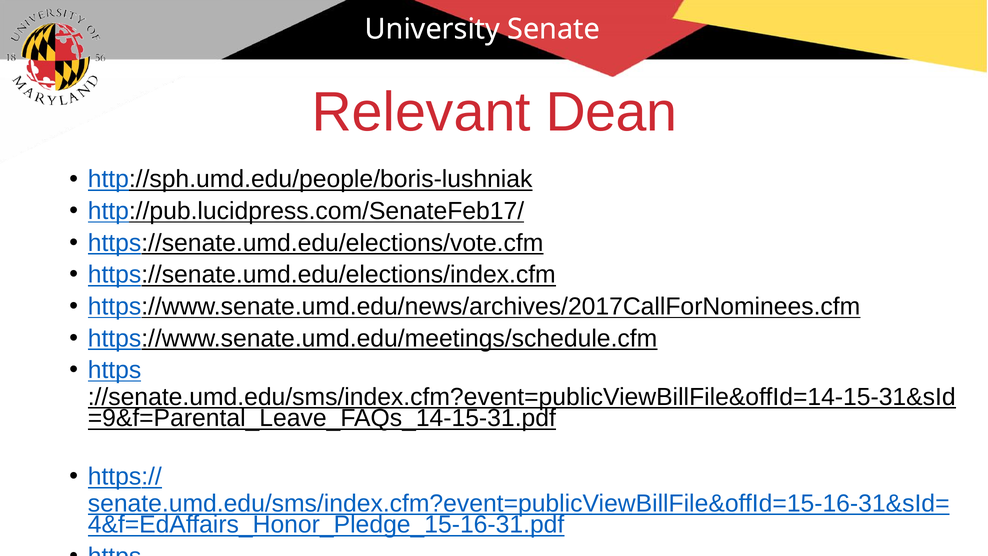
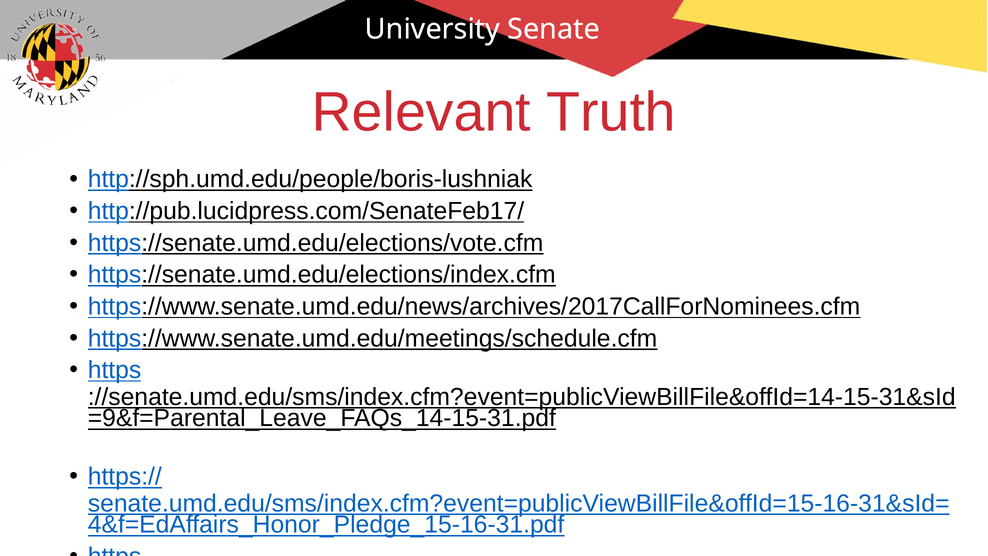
Dean: Dean -> Truth
